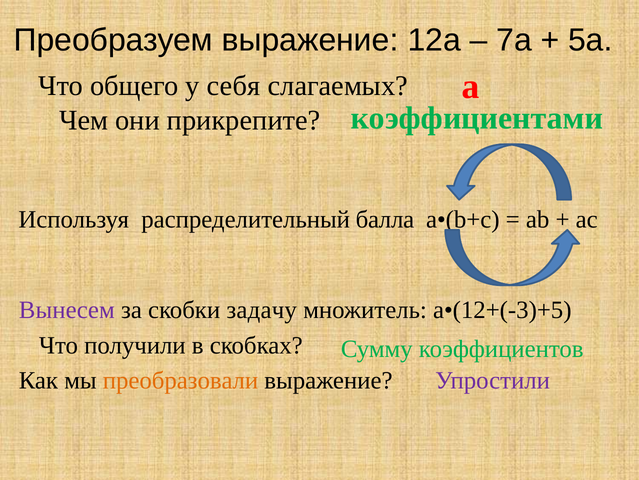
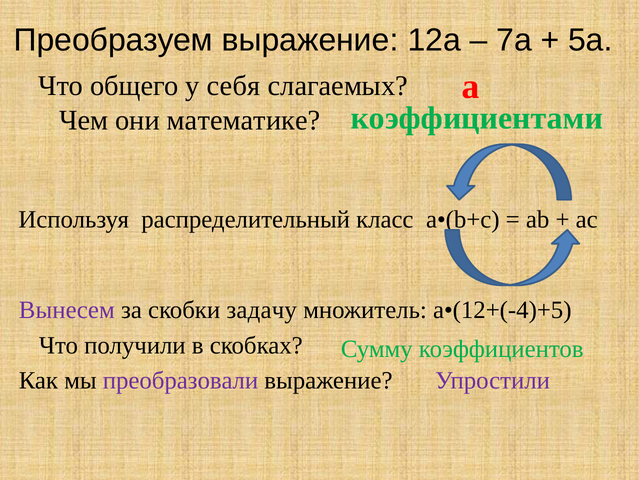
прикрепите: прикрепите -> математике
балла: балла -> класс
а•(12+(-3)+5: а•(12+(-3)+5 -> а•(12+(-4)+5
преобразовали colour: orange -> purple
